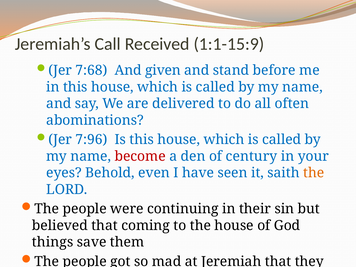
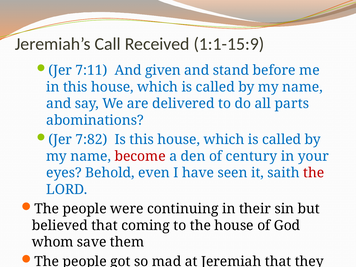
7:68: 7:68 -> 7:11
often: often -> parts
7:96: 7:96 -> 7:82
the at (314, 173) colour: orange -> red
things: things -> whom
